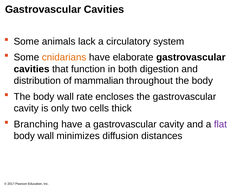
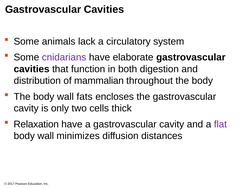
cnidarians colour: orange -> purple
rate: rate -> fats
Branching: Branching -> Relaxation
